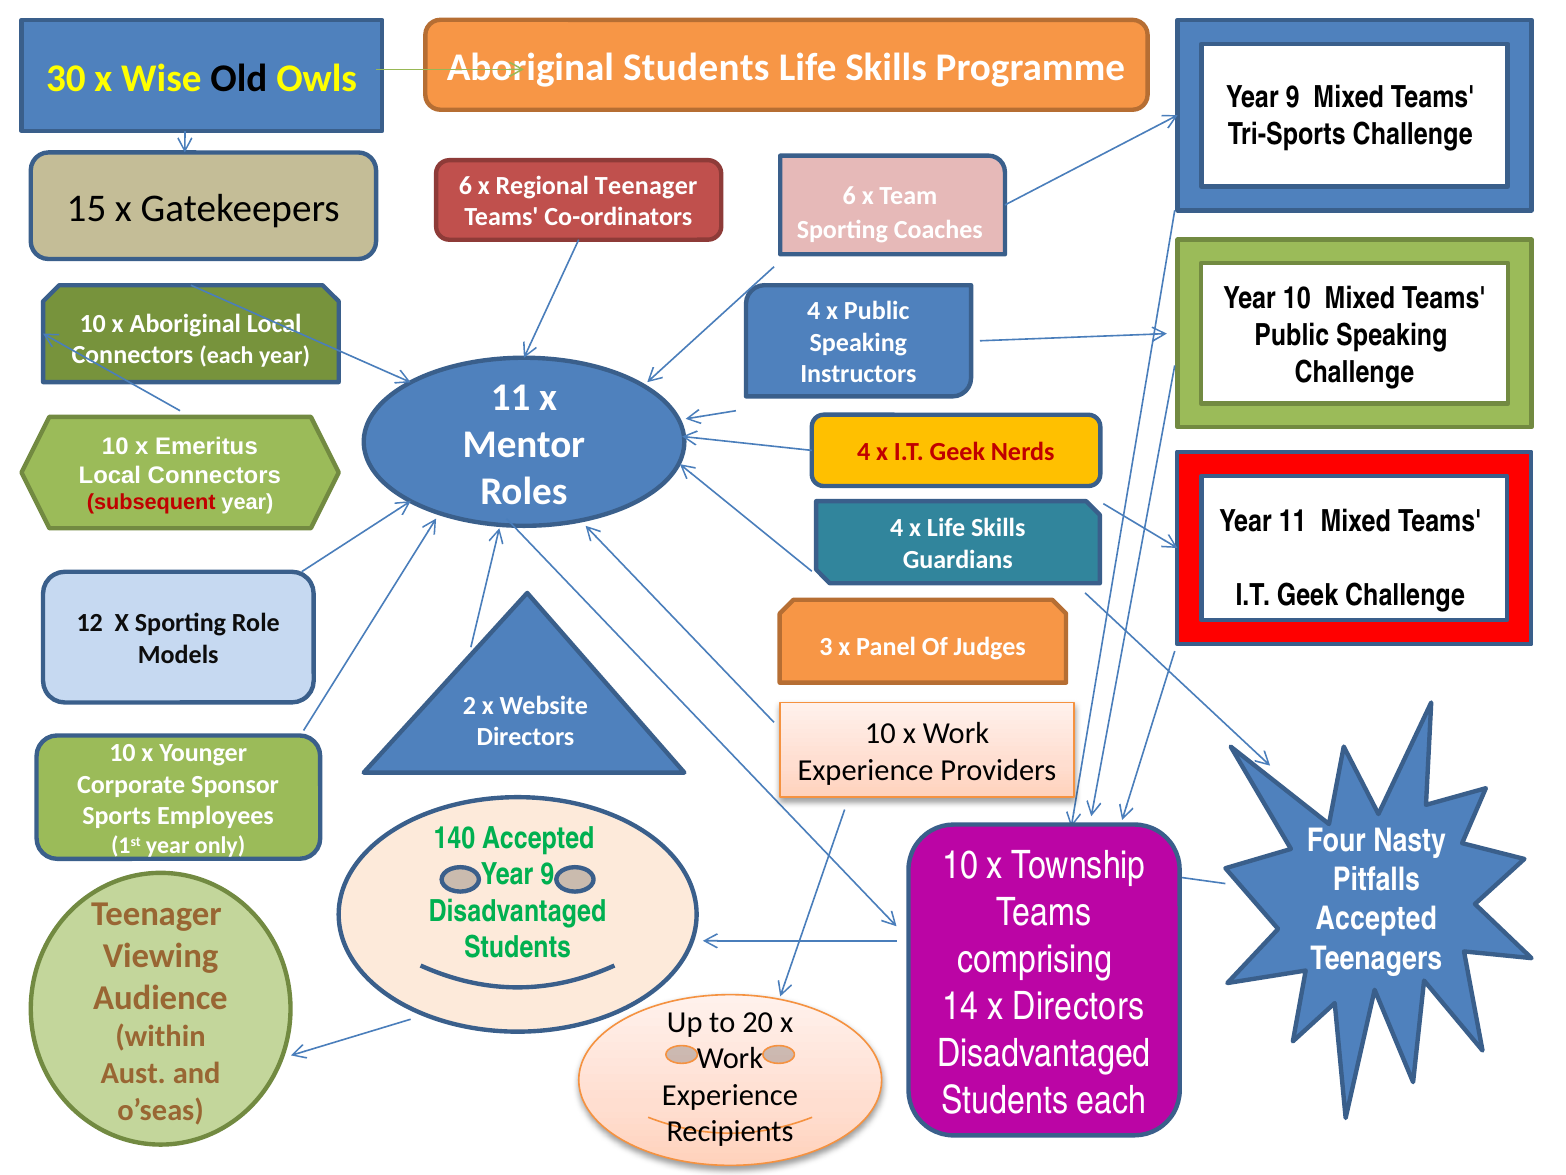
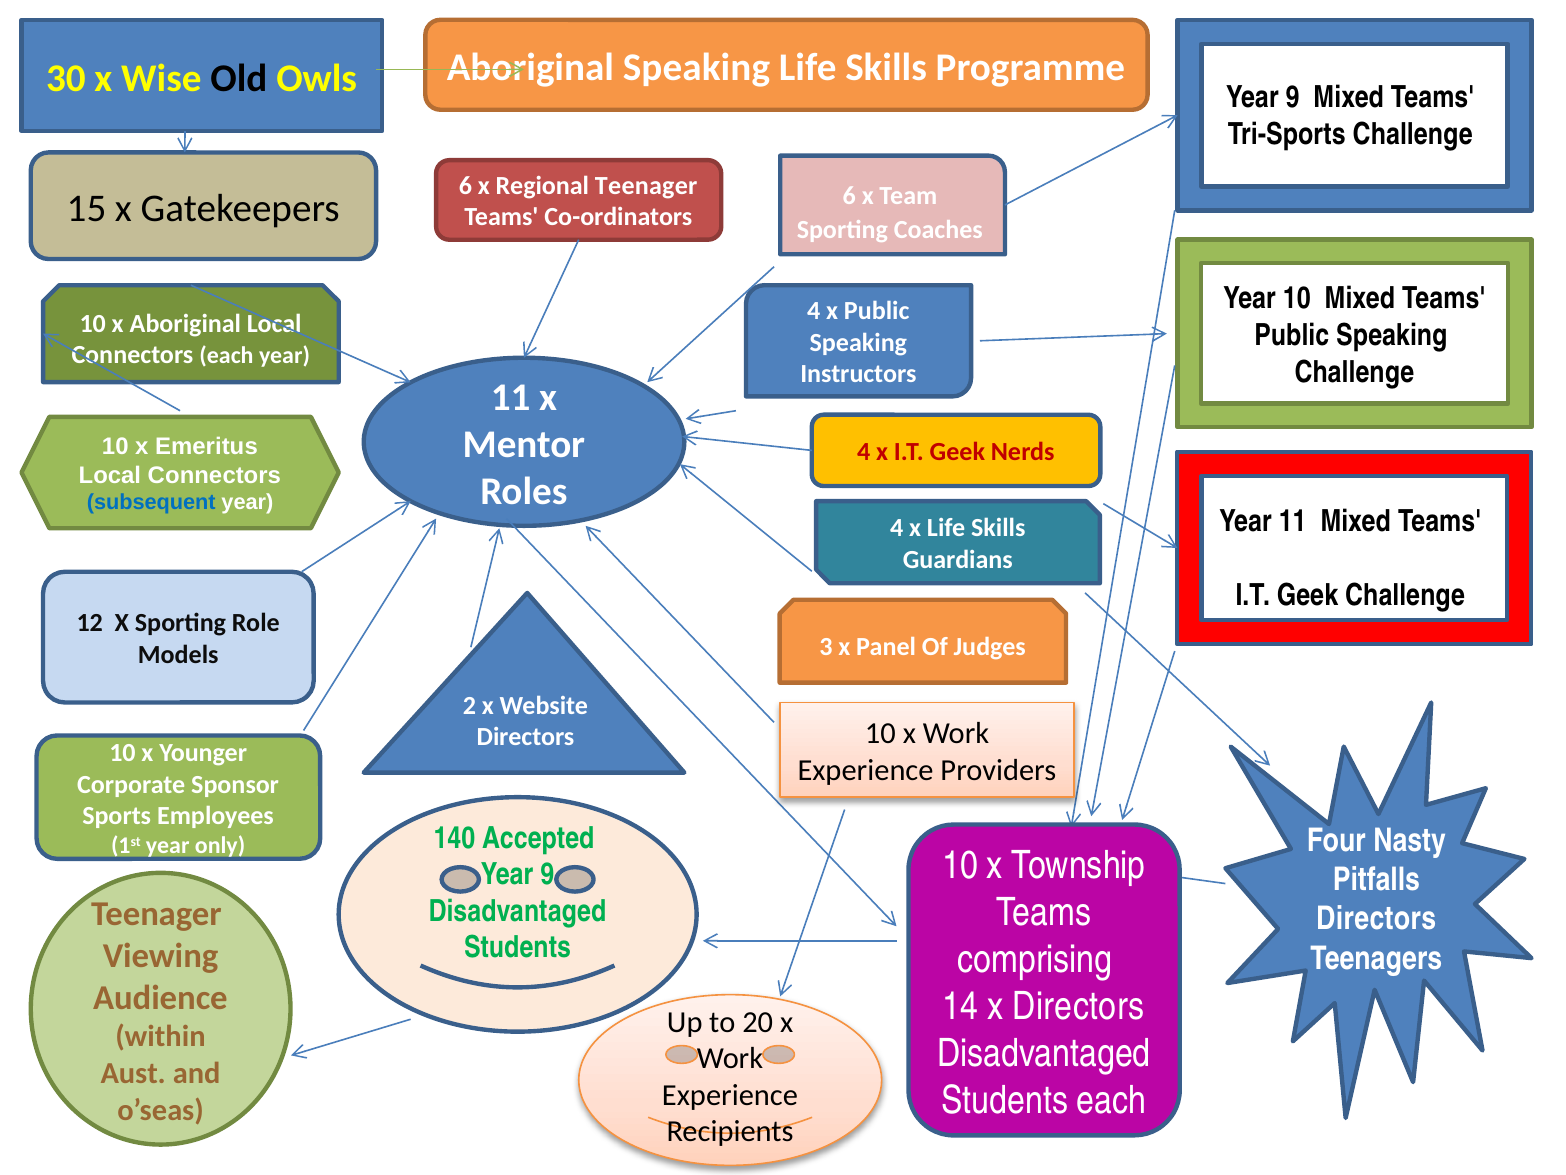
Aboriginal Students: Students -> Speaking
subsequent colour: red -> blue
Accepted at (1376, 919): Accepted -> Directors
